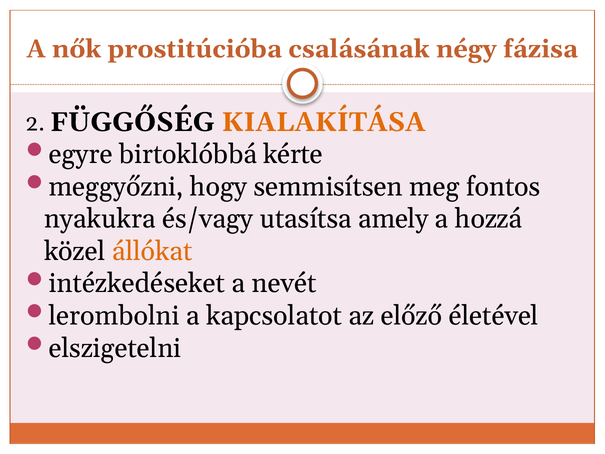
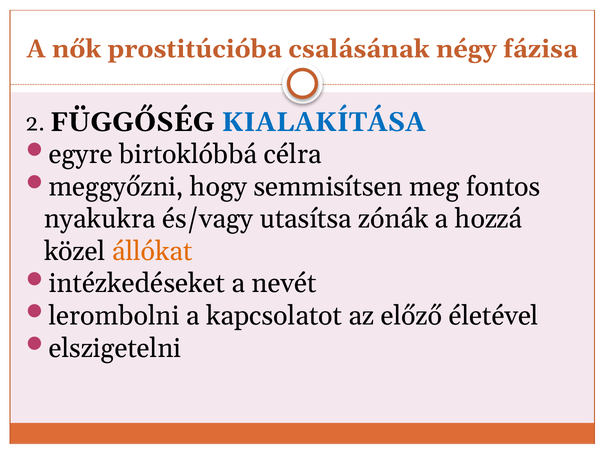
KIALAKÍTÁSA colour: orange -> blue
kérte: kérte -> célra
amely: amely -> zónák
